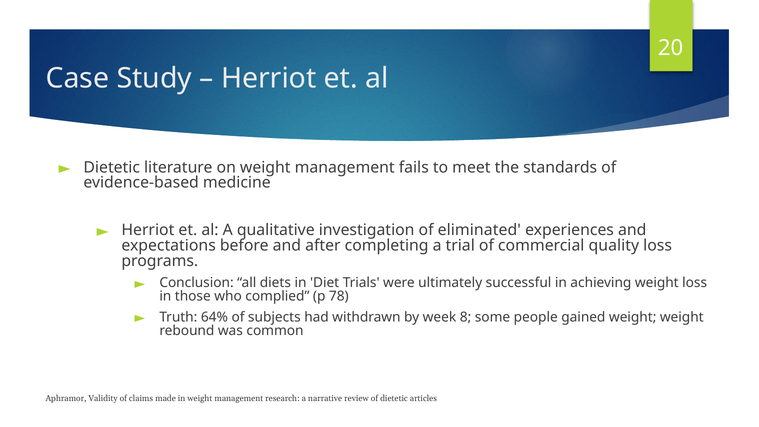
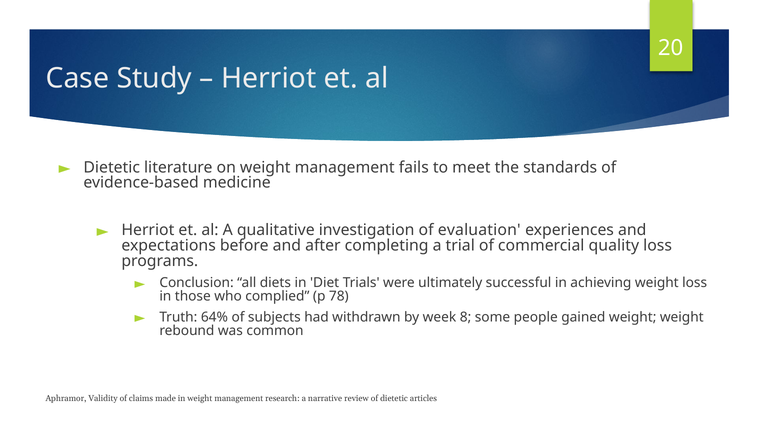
eliminated: eliminated -> evaluation
